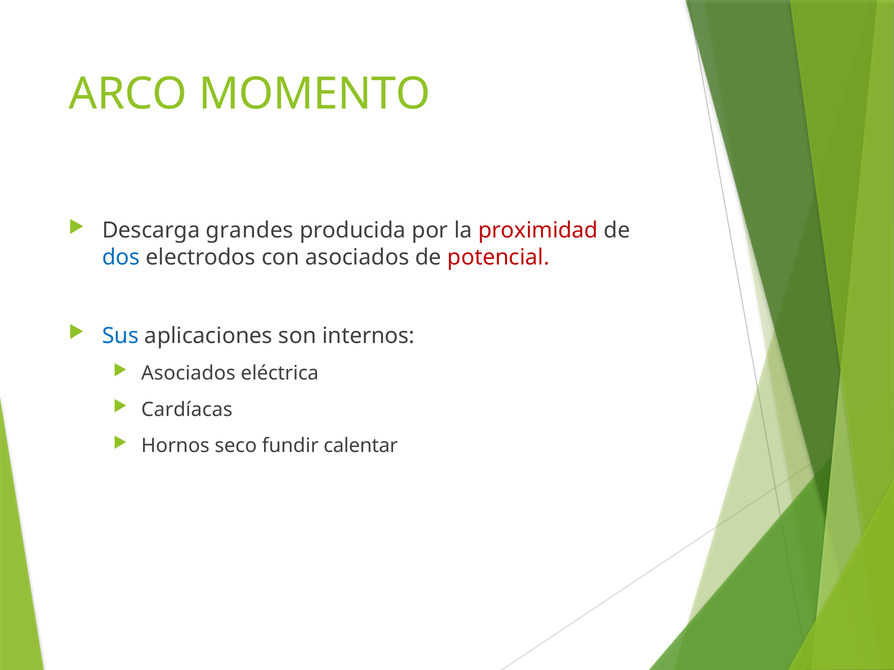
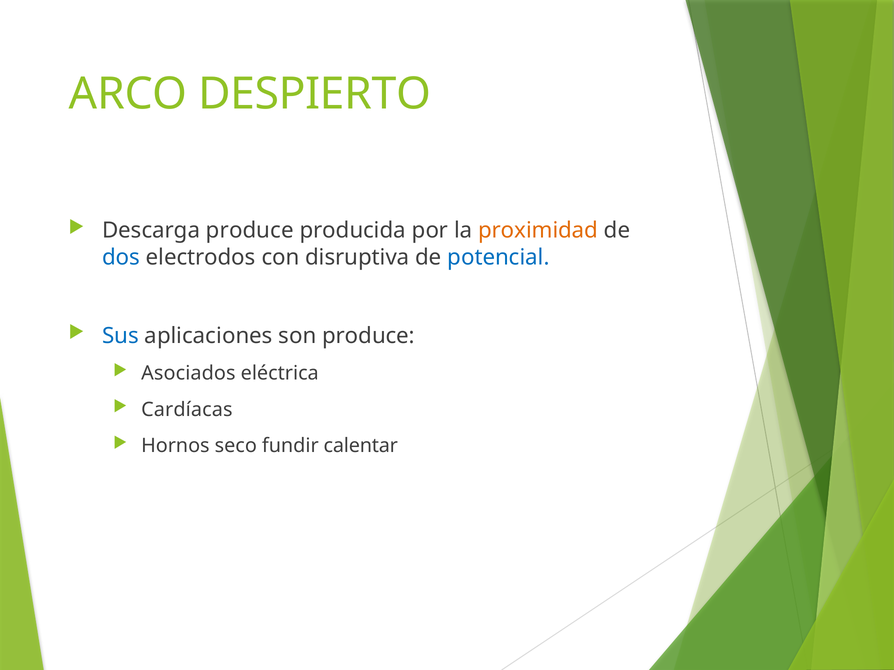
MOMENTO: MOMENTO -> DESPIERTO
Descarga grandes: grandes -> produce
proximidad colour: red -> orange
con asociados: asociados -> disruptiva
potencial colour: red -> blue
son internos: internos -> produce
